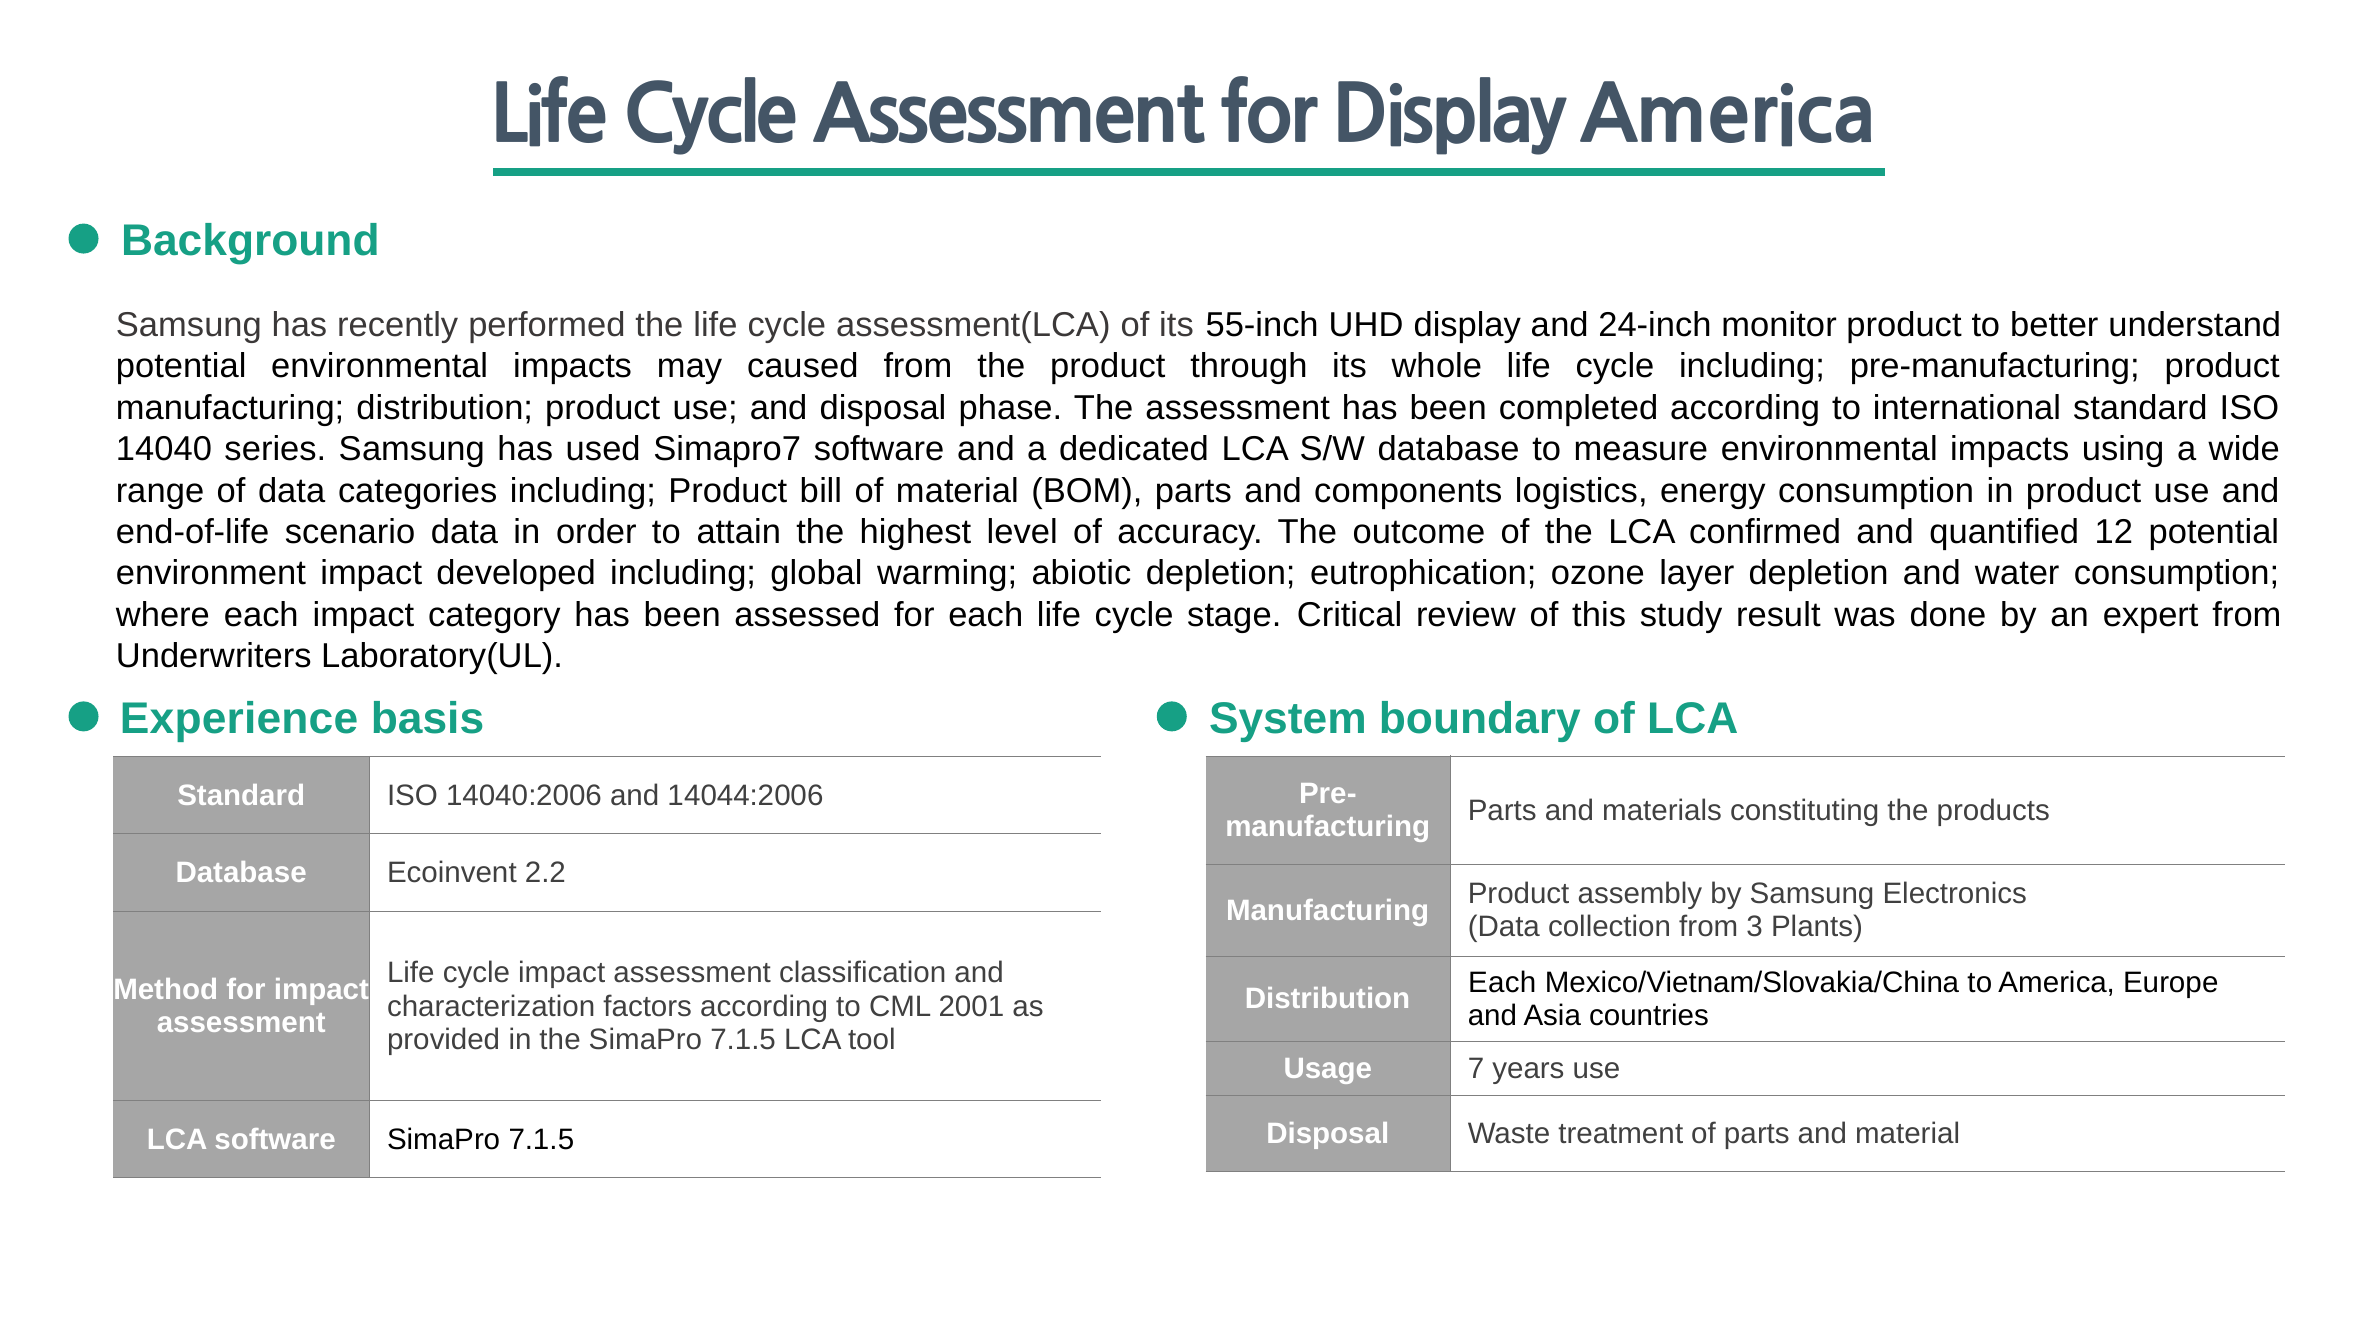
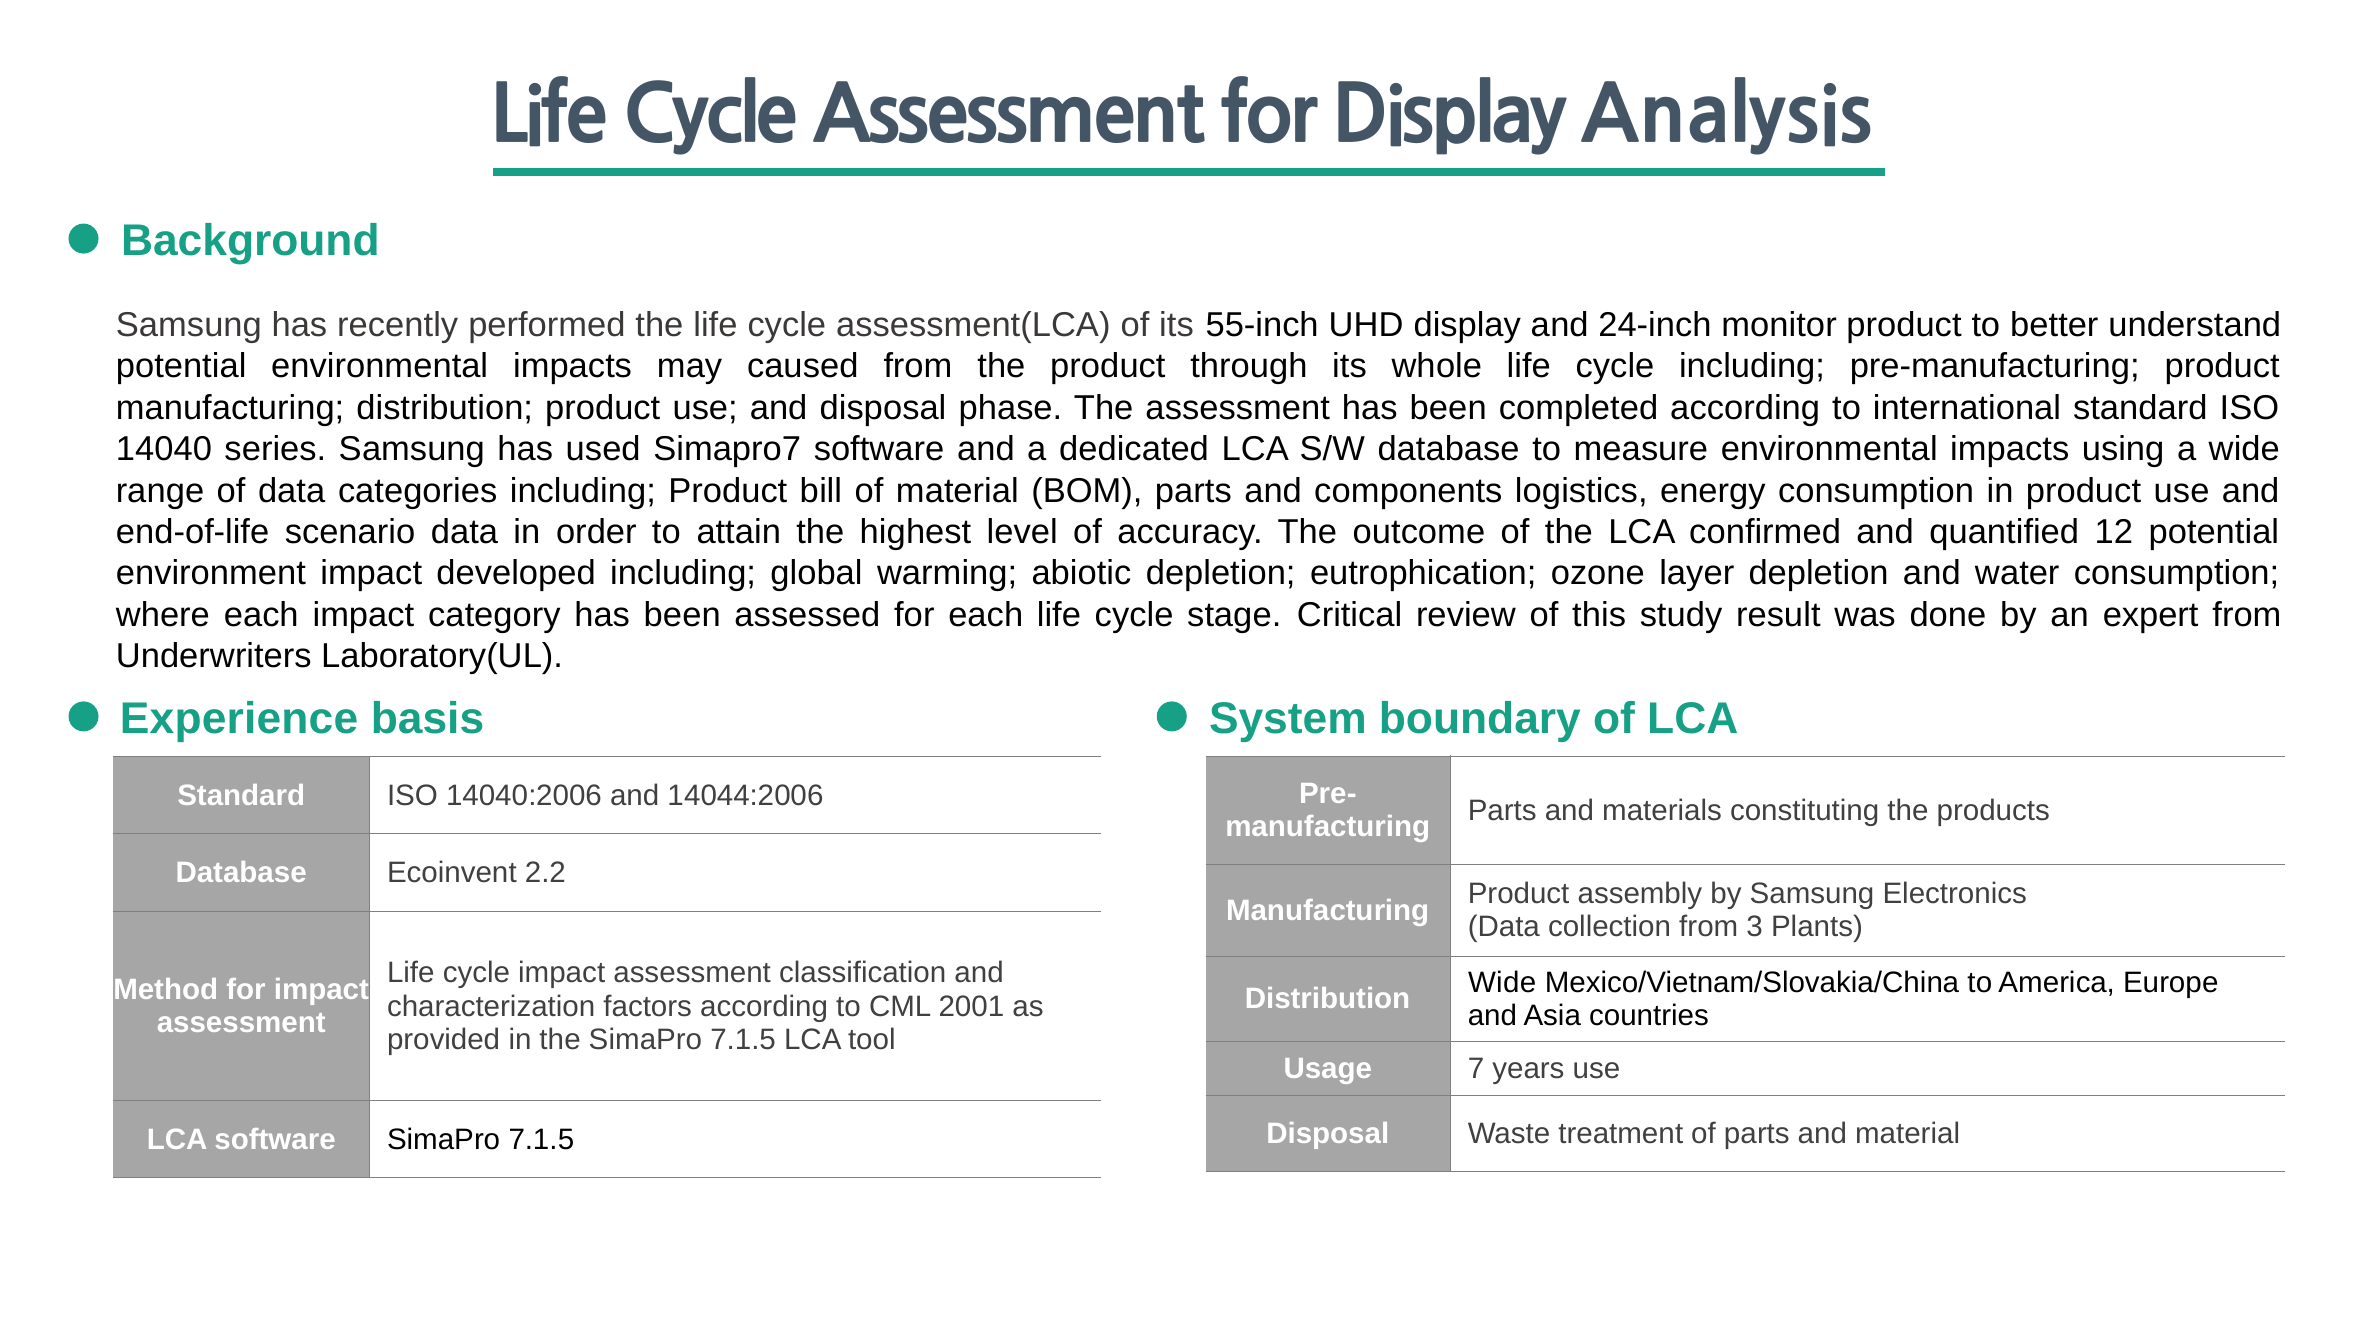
Display America: America -> Analysis
Each at (1502, 983): Each -> Wide
